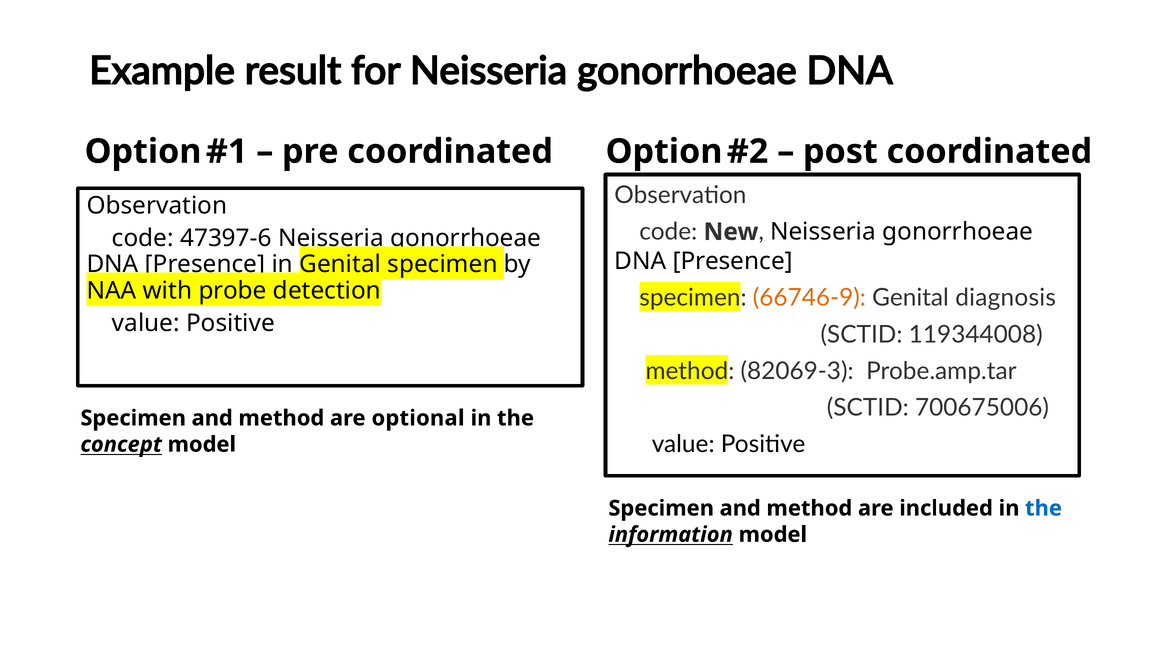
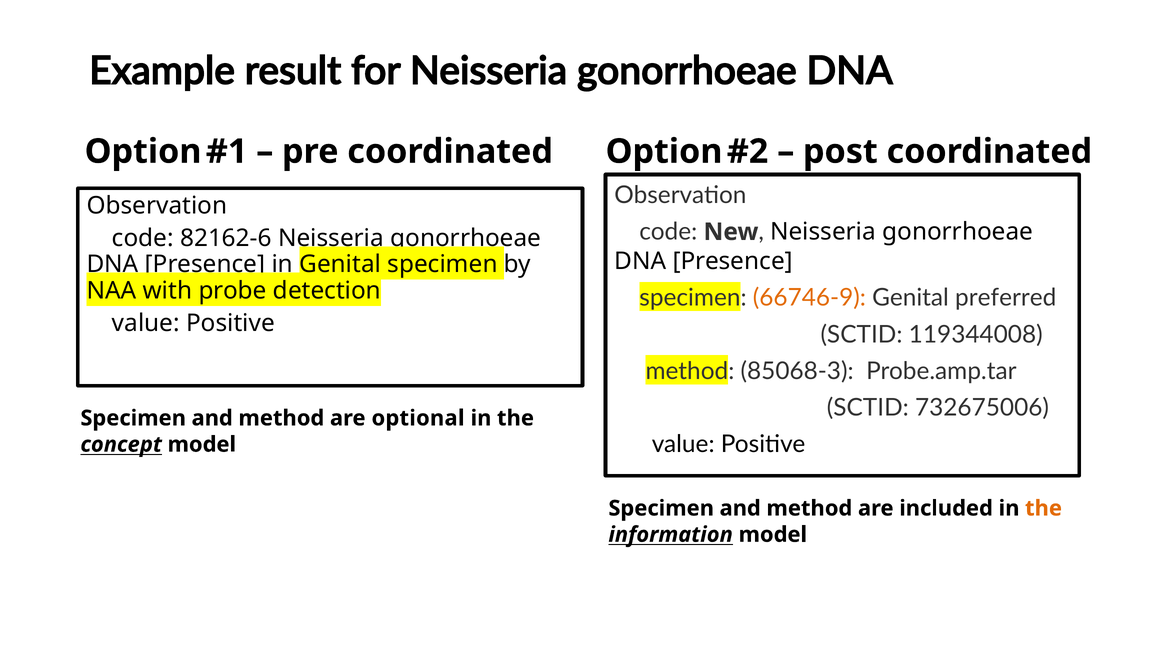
47397-6: 47397-6 -> 82162-6
diagnosis: diagnosis -> preferred
82069-3: 82069-3 -> 85068-3
700675006: 700675006 -> 732675006
the at (1044, 508) colour: blue -> orange
